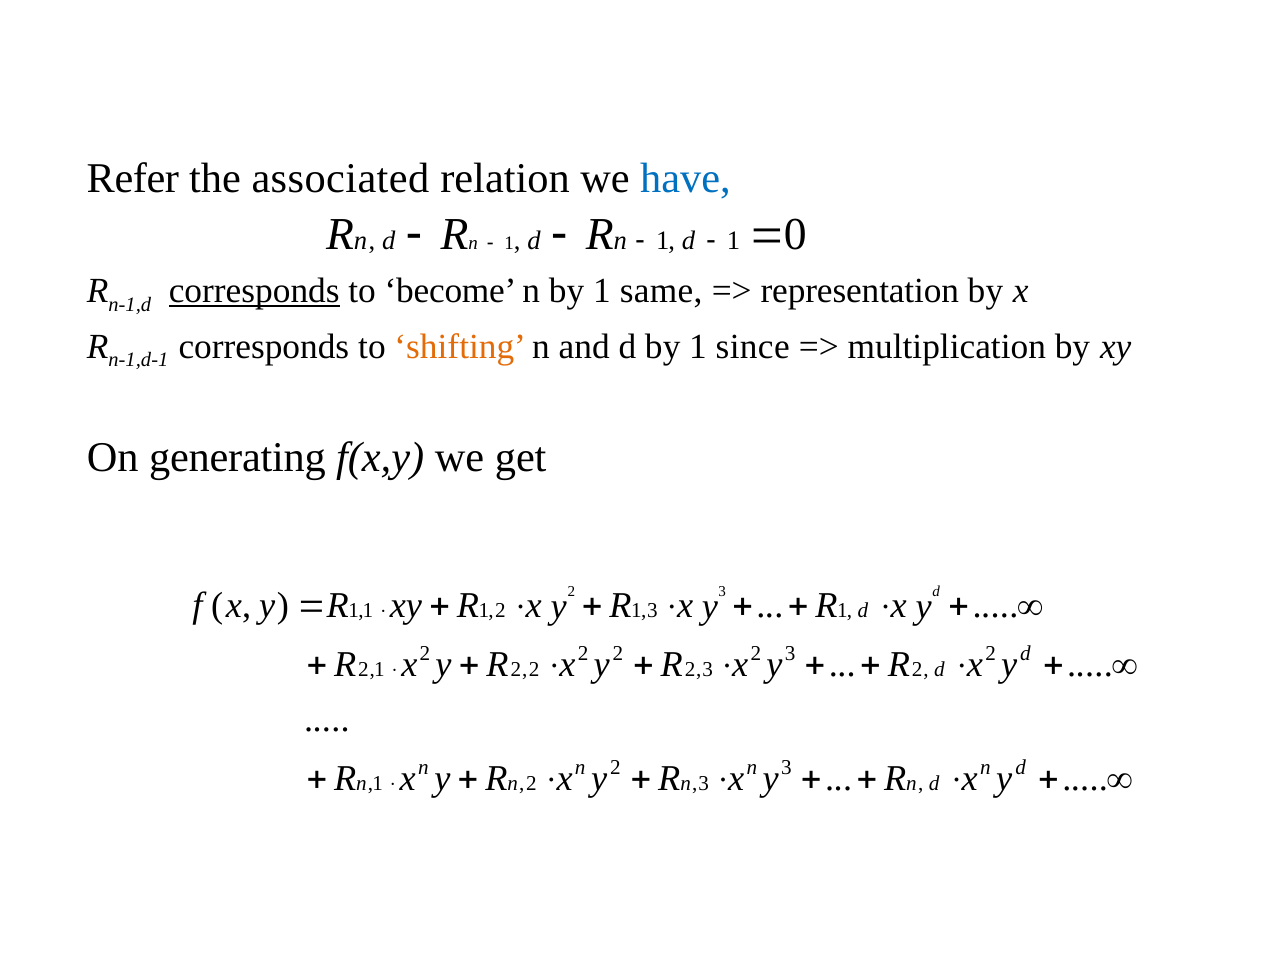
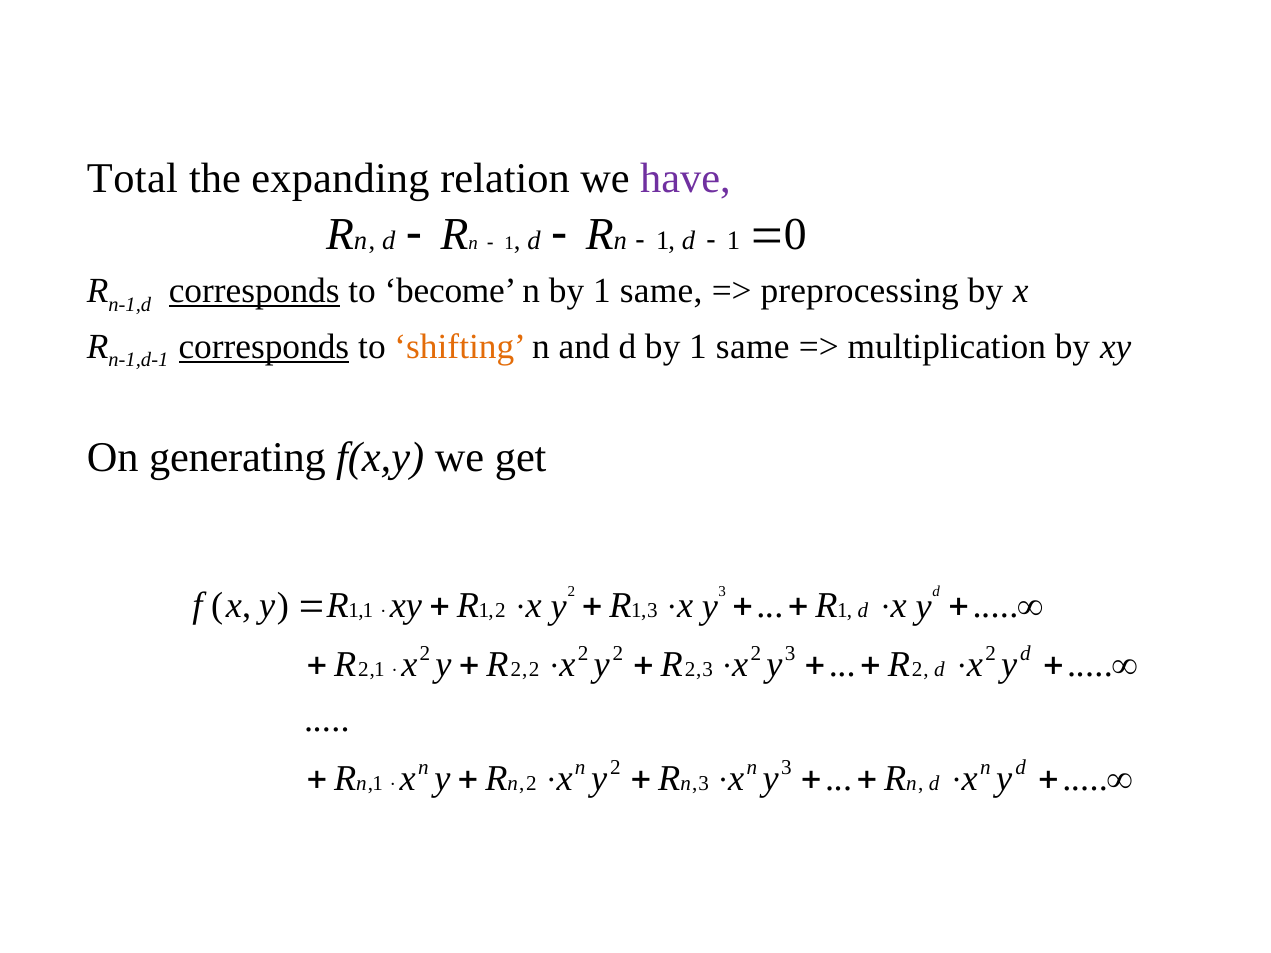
Refer: Refer -> Total
associated: associated -> expanding
have colour: blue -> purple
representation: representation -> preprocessing
corresponds at (264, 346) underline: none -> present
d by 1 since: since -> same
